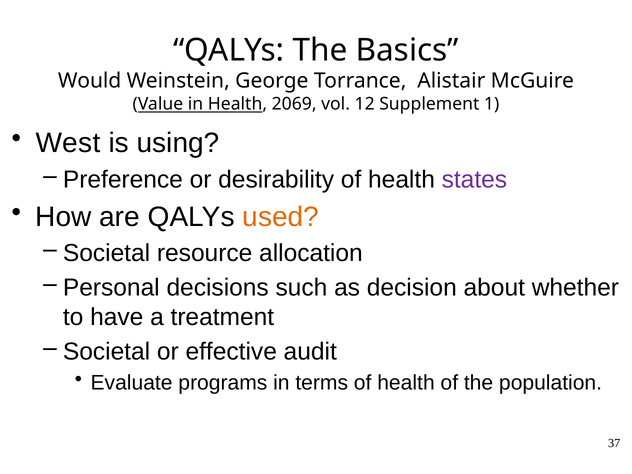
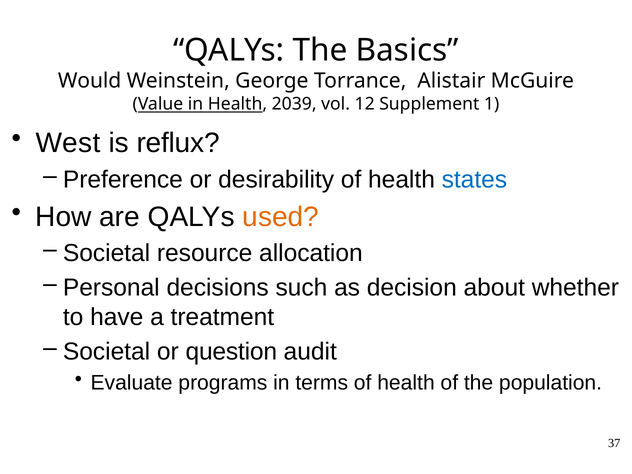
2069: 2069 -> 2039
using: using -> reflux
states colour: purple -> blue
effective: effective -> question
